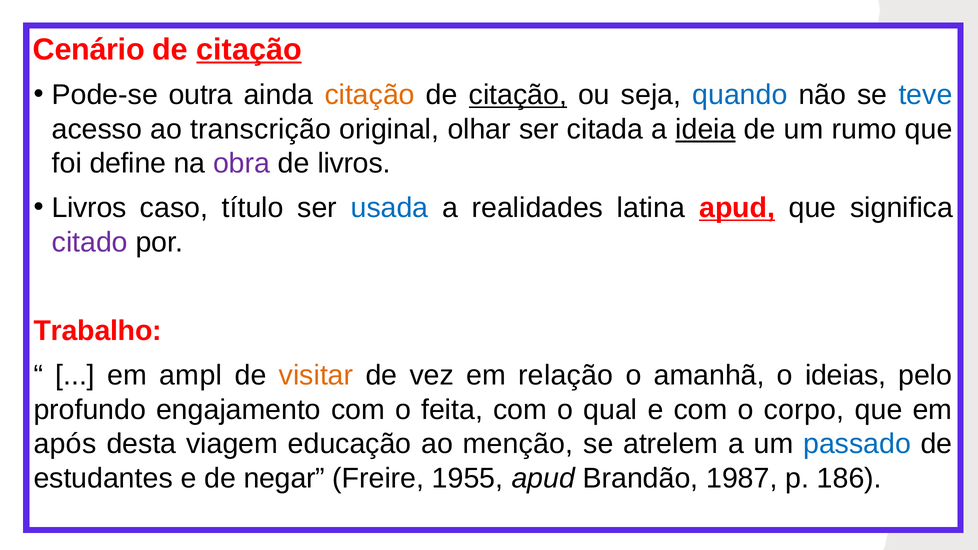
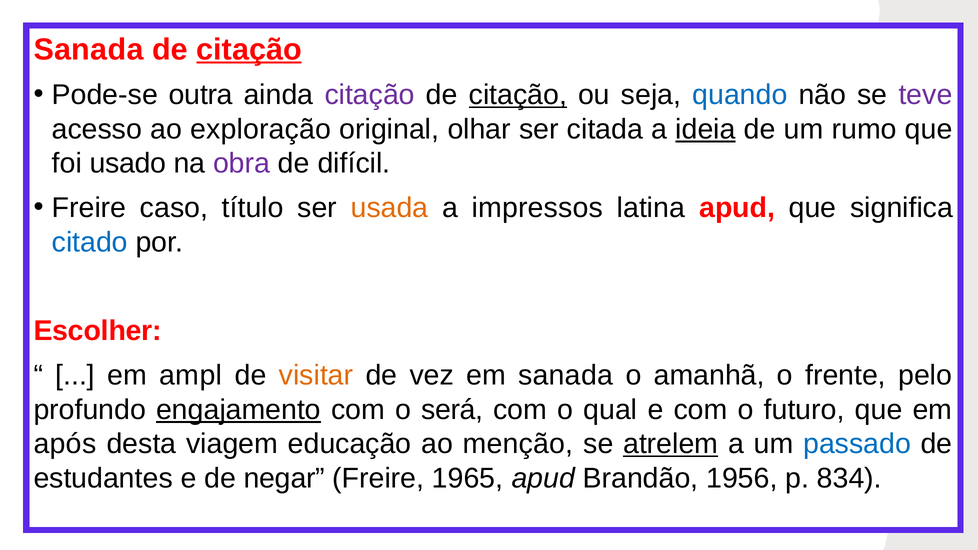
Cenário at (89, 49): Cenário -> Sanada
citação at (370, 95) colour: orange -> purple
teve colour: blue -> purple
transcrição: transcrição -> exploração
define: define -> usado
de livros: livros -> difícil
Livros at (89, 208): Livros -> Freire
usada colour: blue -> orange
realidades: realidades -> impressos
apud at (737, 208) underline: present -> none
citado colour: purple -> blue
Trabalho: Trabalho -> Escolher
em relação: relação -> sanada
ideias: ideias -> frente
engajamento underline: none -> present
feita: feita -> será
corpo: corpo -> futuro
atrelem underline: none -> present
1955: 1955 -> 1965
1987: 1987 -> 1956
186: 186 -> 834
